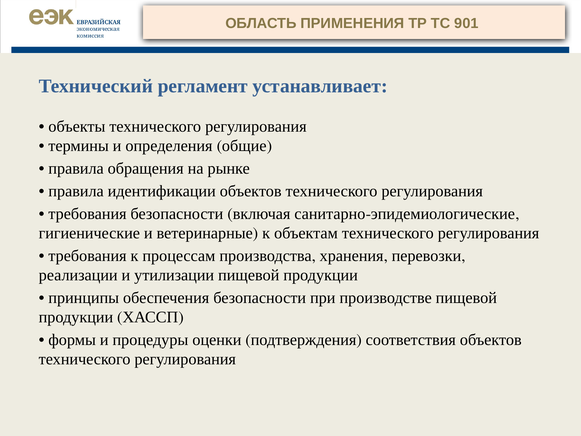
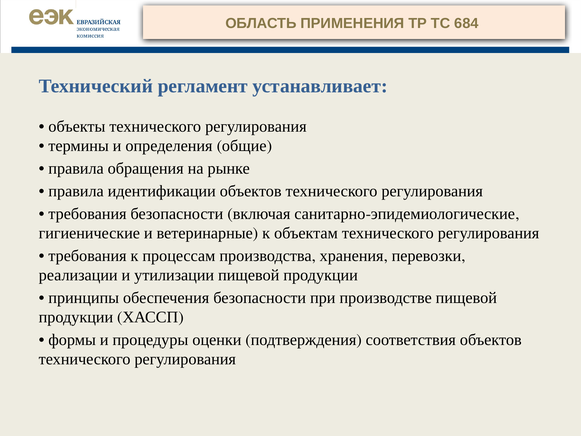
901: 901 -> 684
